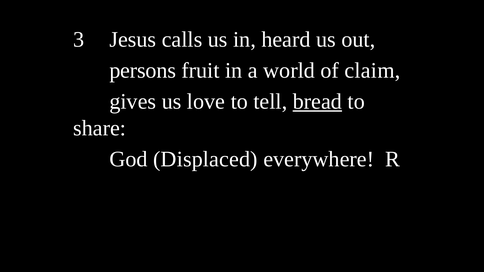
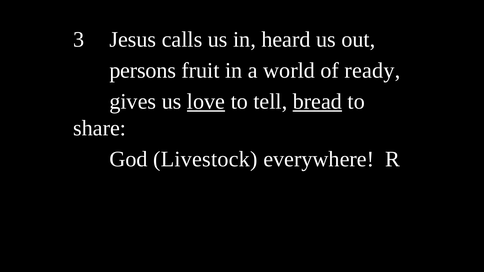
claim: claim -> ready
love underline: none -> present
Displaced: Displaced -> Livestock
